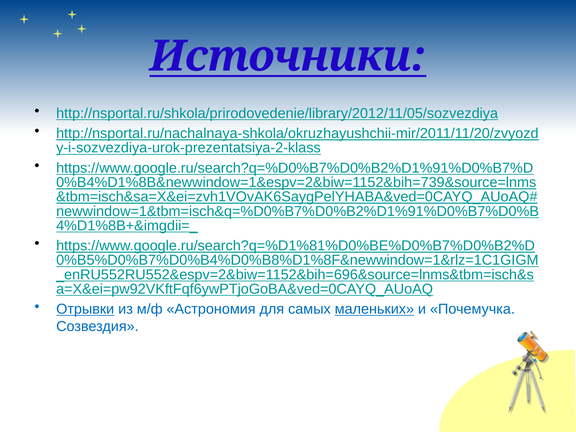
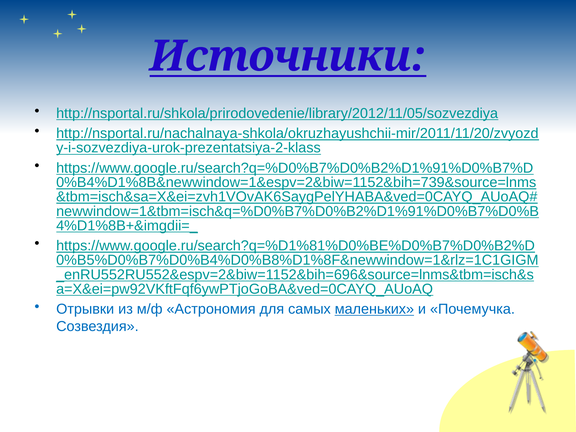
Отрывки underline: present -> none
